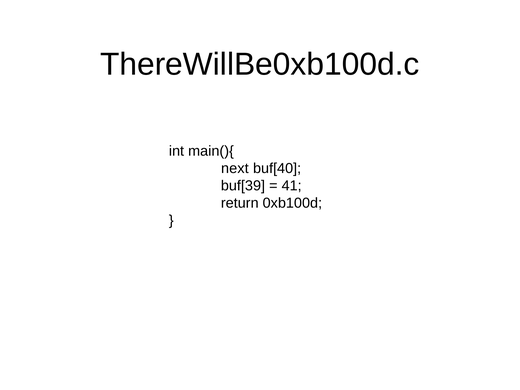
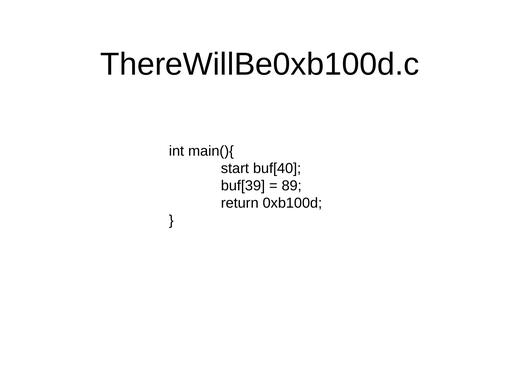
next: next -> start
41: 41 -> 89
